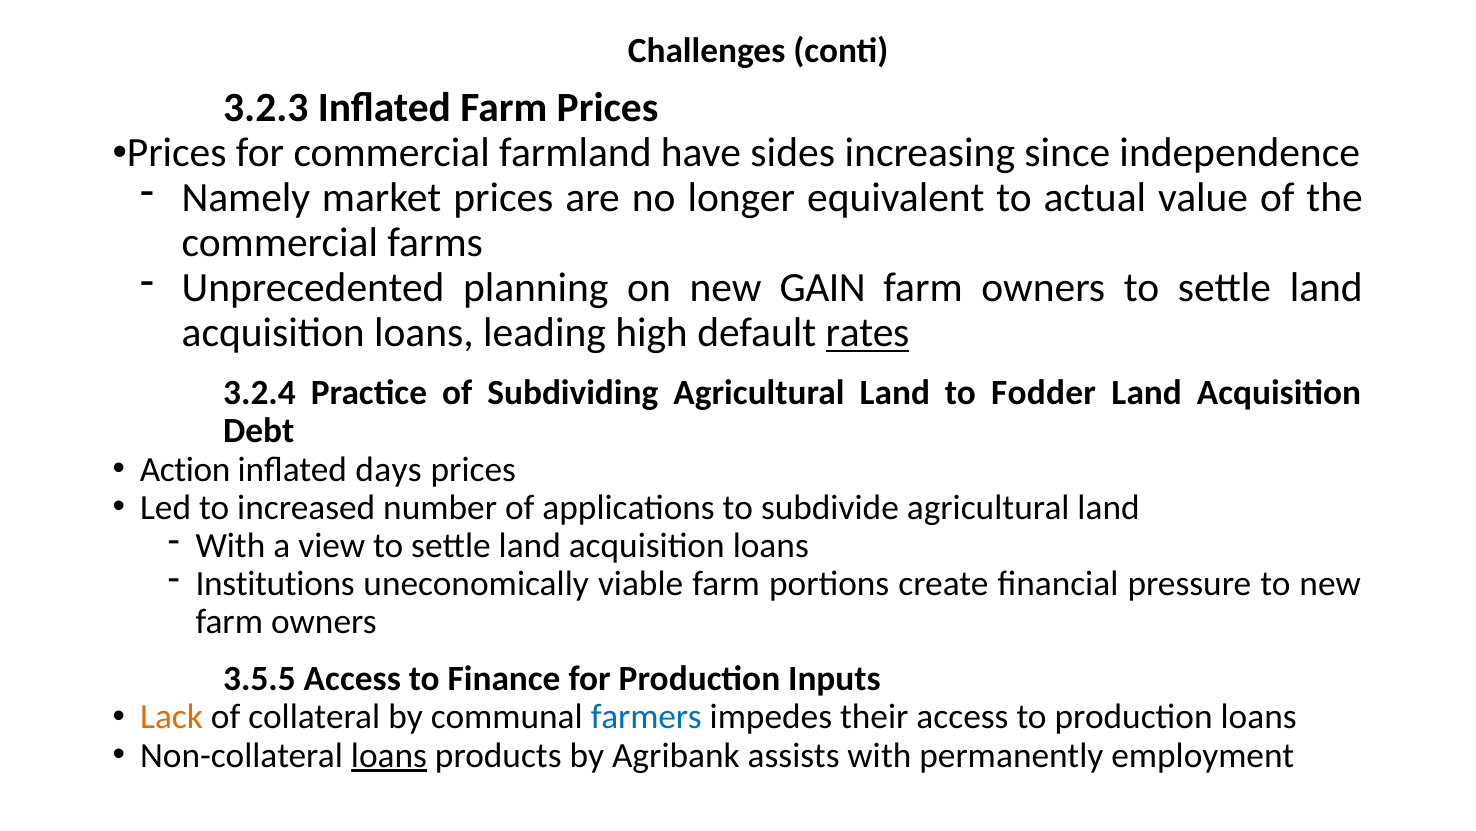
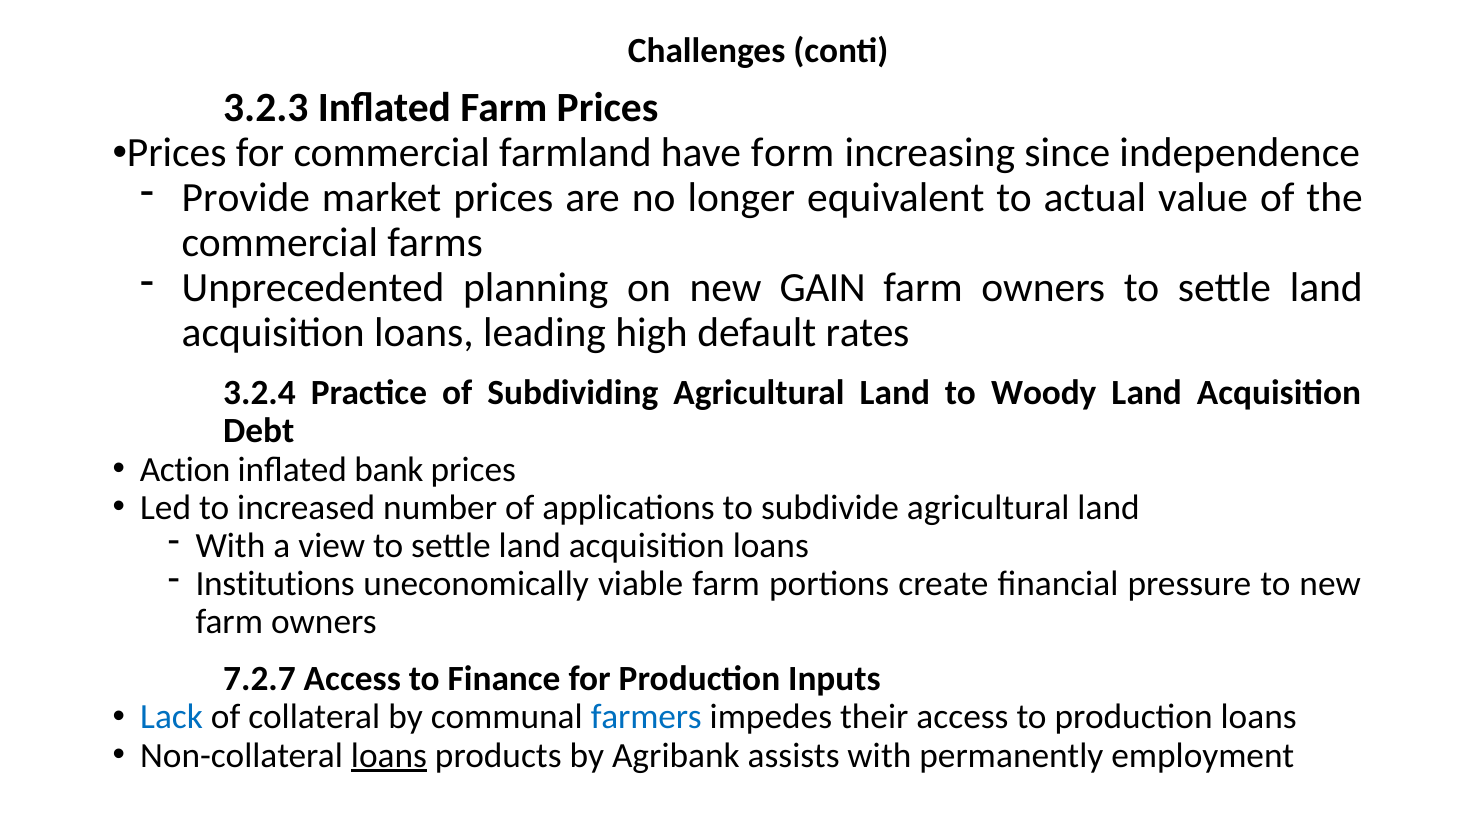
sides: sides -> form
Namely: Namely -> Provide
rates underline: present -> none
Fodder: Fodder -> Woody
days: days -> bank
3.5.5: 3.5.5 -> 7.2.7
Lack colour: orange -> blue
